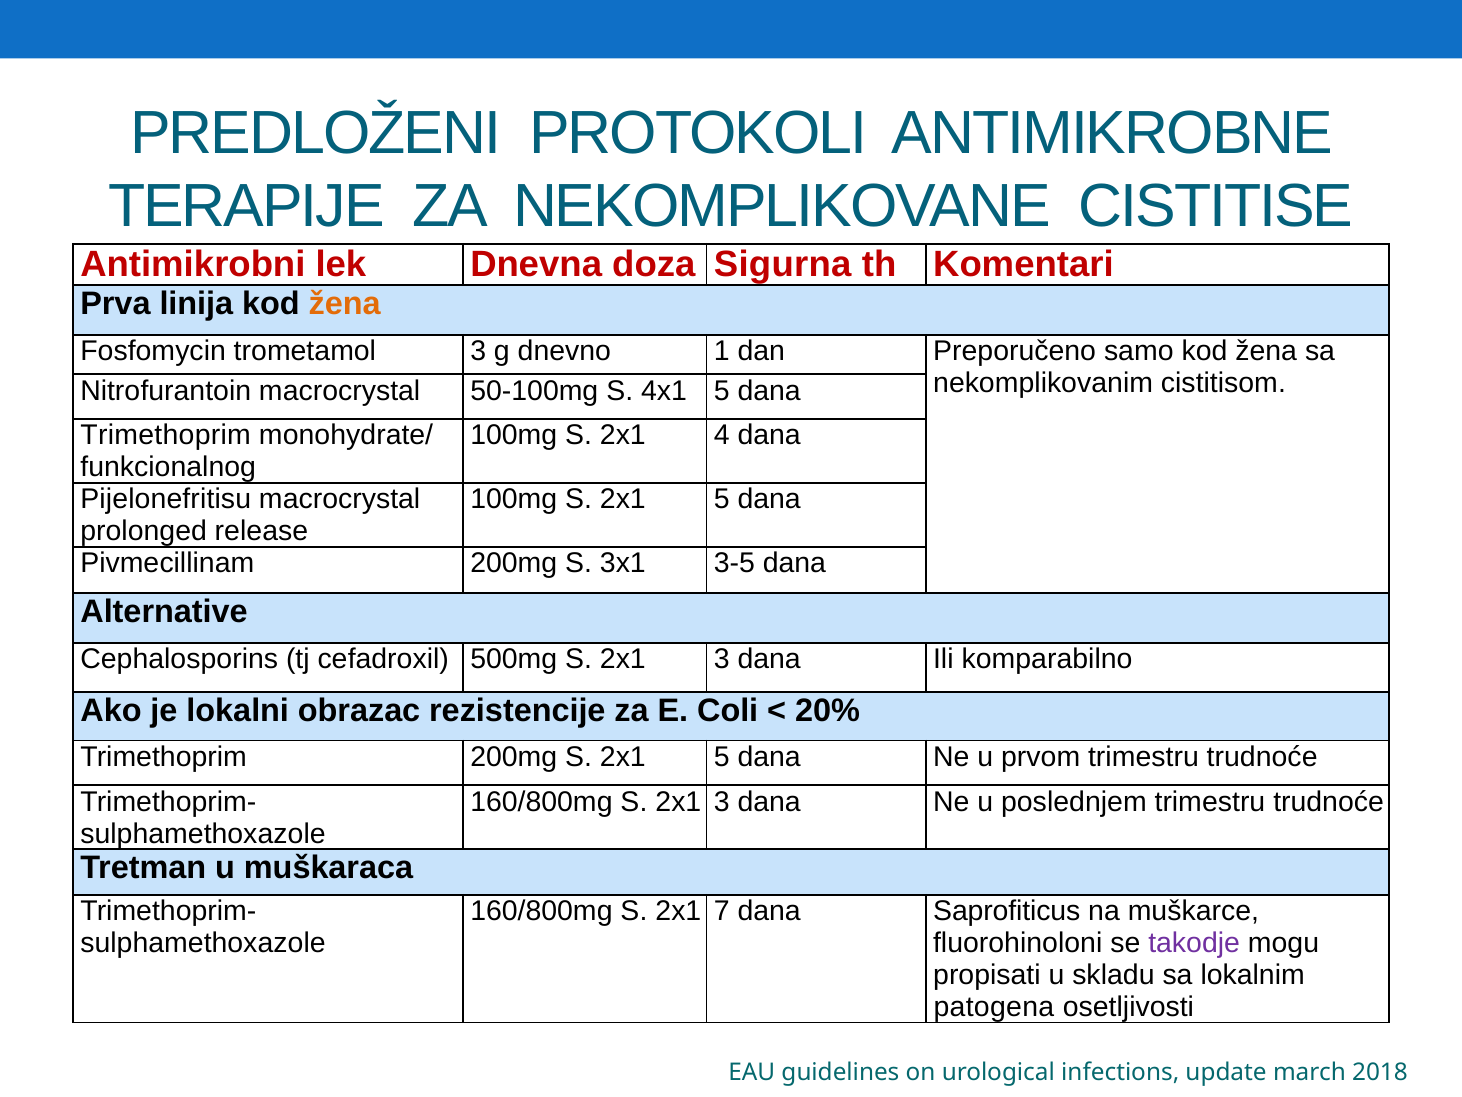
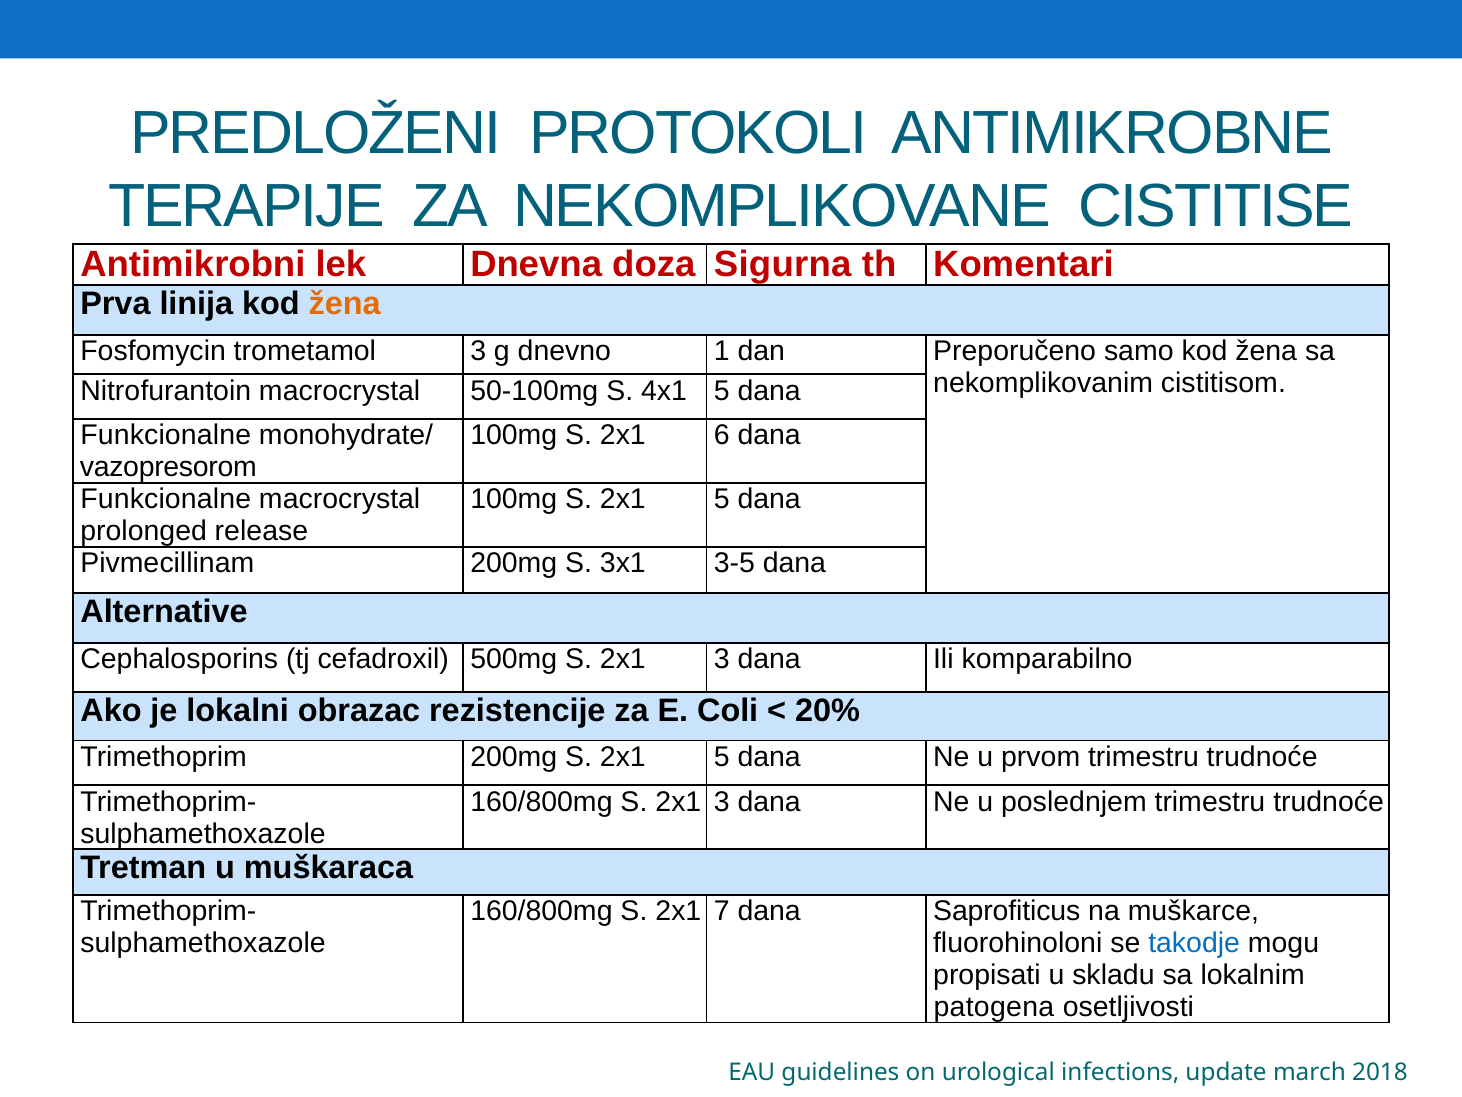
Trimethoprim at (166, 435): Trimethoprim -> Funkcionalne
4: 4 -> 6
funkcionalnog: funkcionalnog -> vazopresorom
Pijelonefritisu at (166, 499): Pijelonefritisu -> Funkcionalne
takodje colour: purple -> blue
